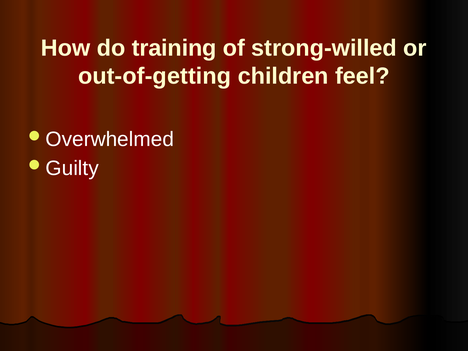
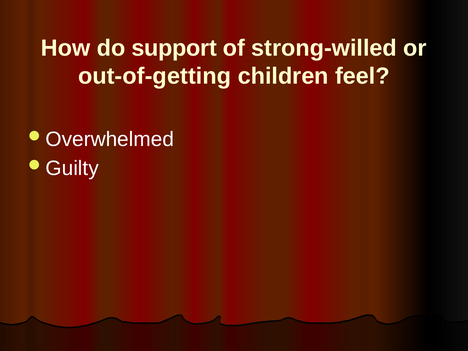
training: training -> support
